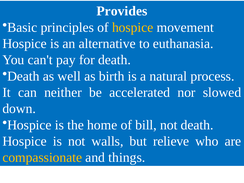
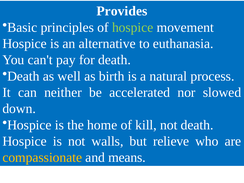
hospice at (133, 27) colour: yellow -> light green
bill: bill -> kill
things: things -> means
